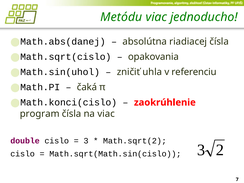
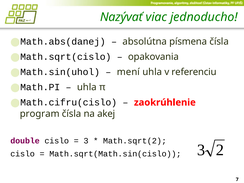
Metódu: Metódu -> Nazývať
riadiacej: riadiacej -> písmena
zničiť: zničiť -> mení
čaká at (87, 87): čaká -> uhla
Math.konci(cislo: Math.konci(cislo -> Math.cifru(cislo
na viac: viac -> akej
